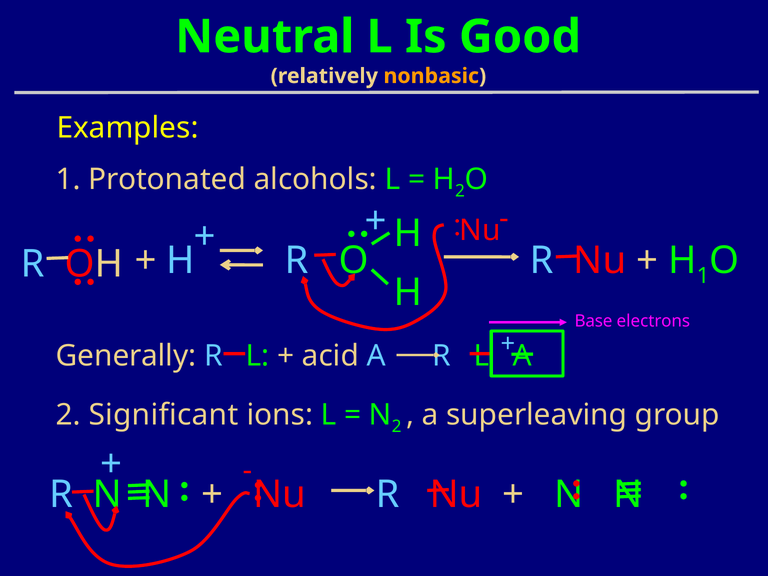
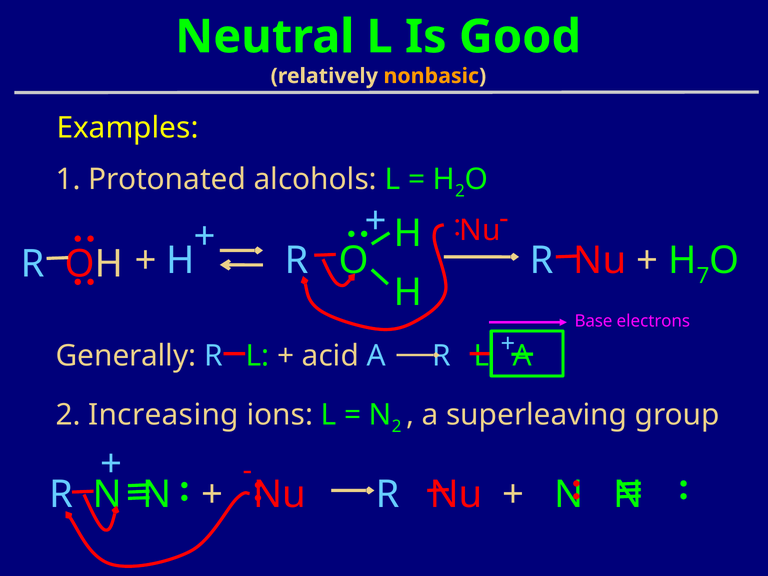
H 1: 1 -> 7
Significant: Significant -> Increasing
